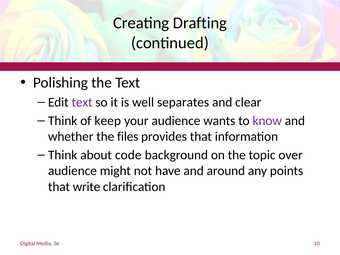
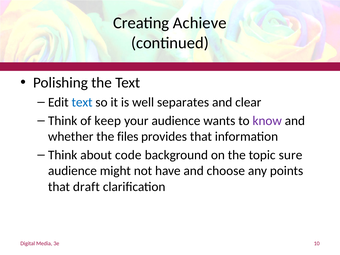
Drafting: Drafting -> Achieve
text at (82, 102) colour: purple -> blue
over: over -> sure
around: around -> choose
write: write -> draft
